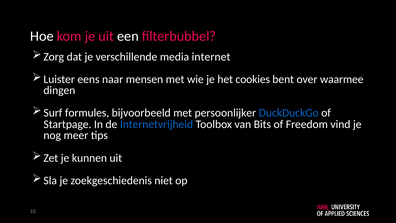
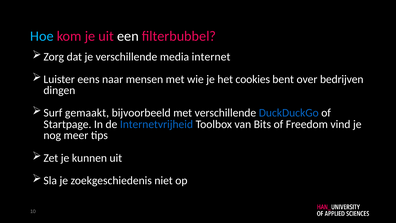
Hoe colour: white -> light blue
waarmee: waarmee -> bedrijven
formules: formules -> gemaakt
met persoonlijker: persoonlijker -> verschillende
